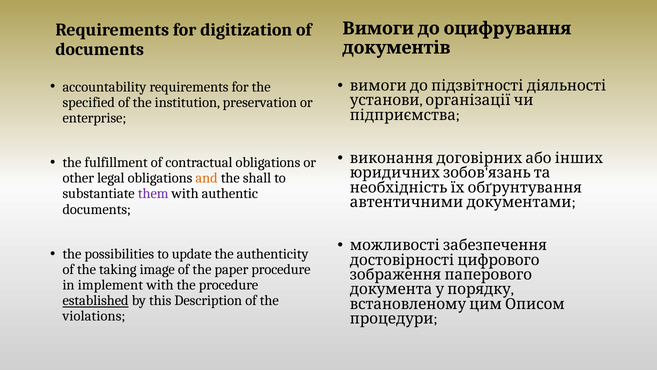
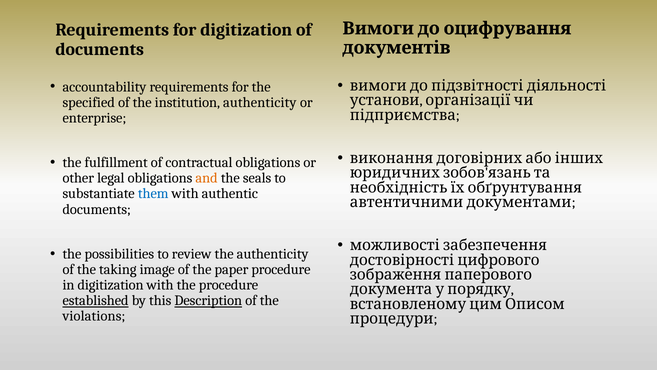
institution preservation: preservation -> authenticity
shall: shall -> seals
them colour: purple -> blue
update: update -> review
in implement: implement -> digitization
Description underline: none -> present
